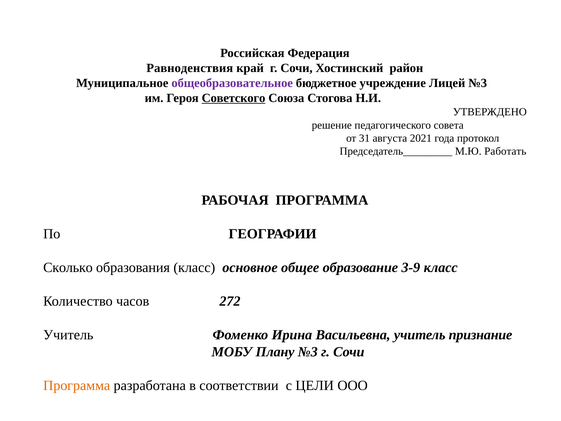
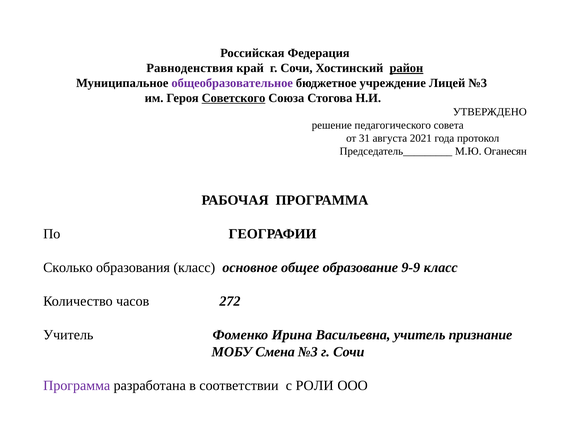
район underline: none -> present
Работать: Работать -> Оганесян
3-9: 3-9 -> 9-9
Плану: Плану -> Смена
Программа at (77, 385) colour: orange -> purple
ЦЕЛИ: ЦЕЛИ -> РОЛИ
